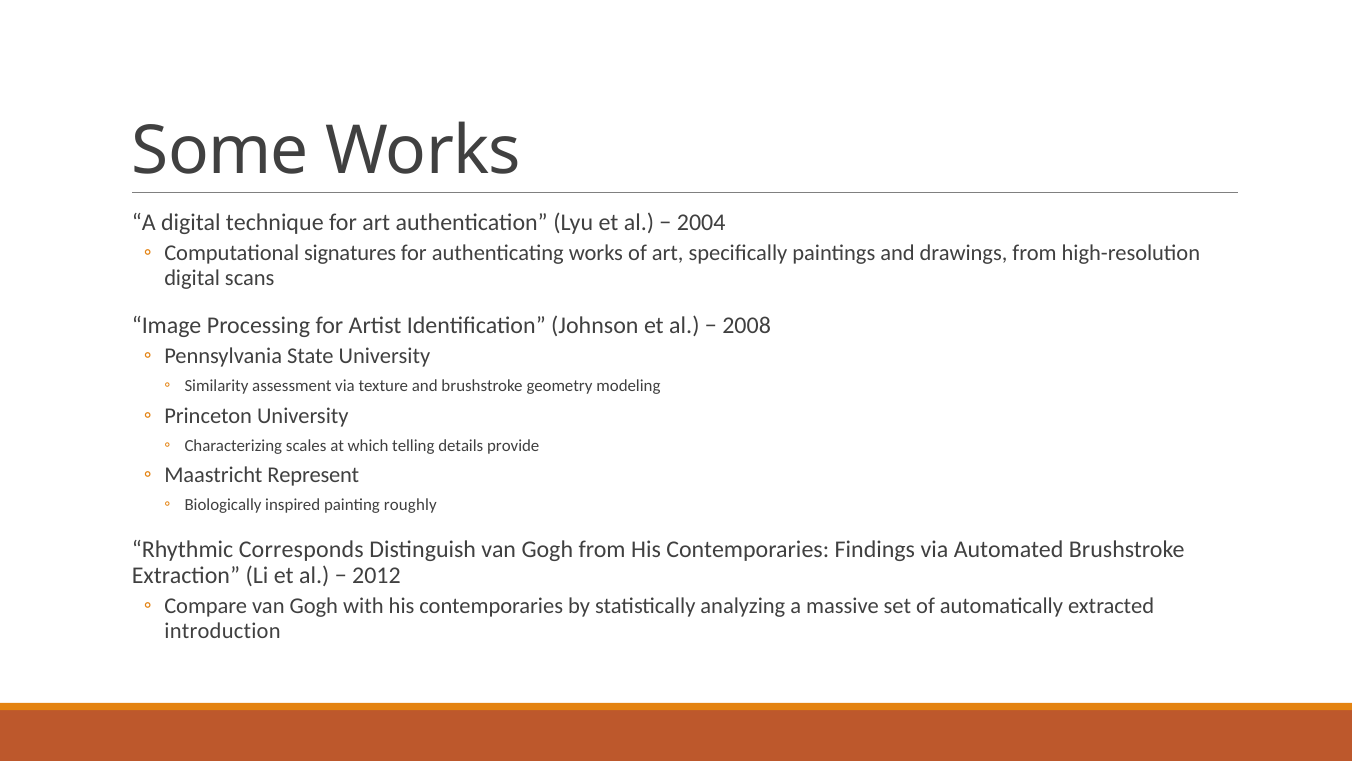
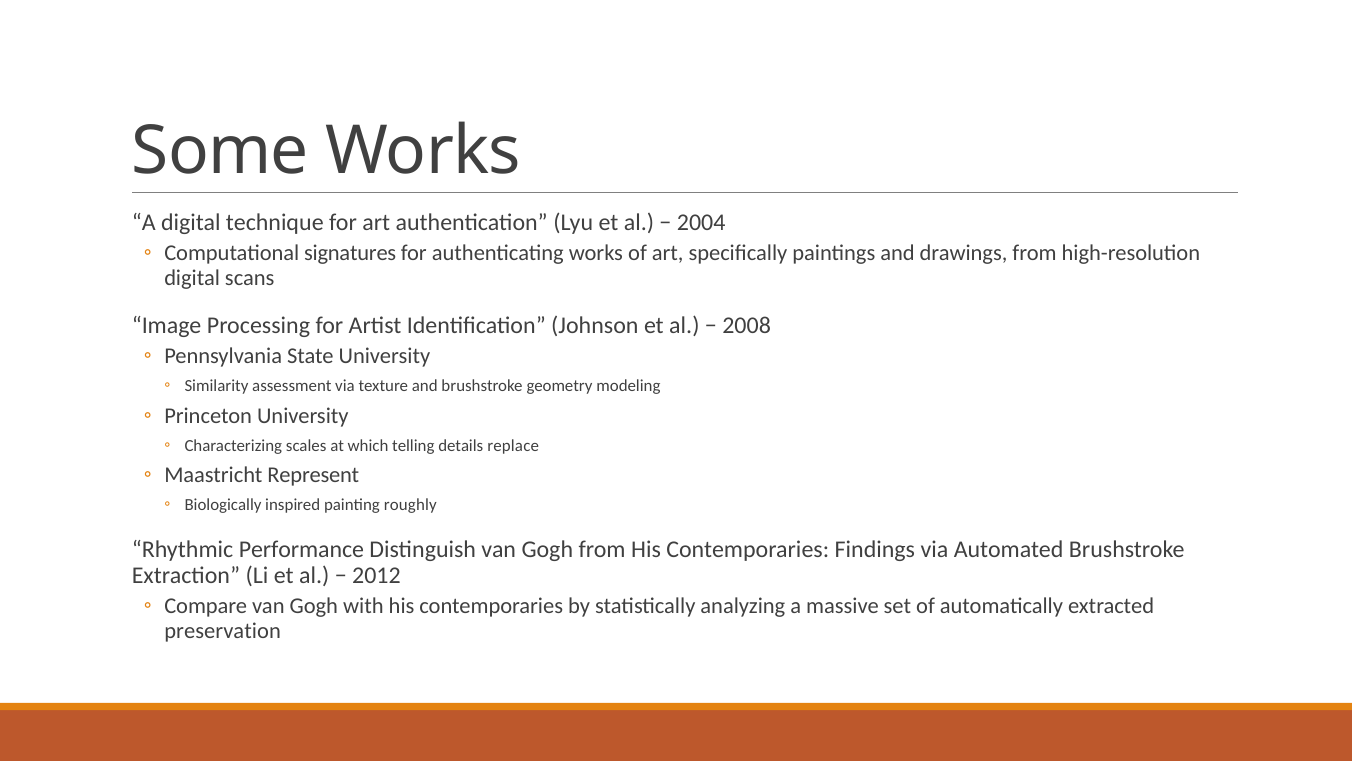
provide: provide -> replace
Corresponds: Corresponds -> Performance
introduction: introduction -> preservation
